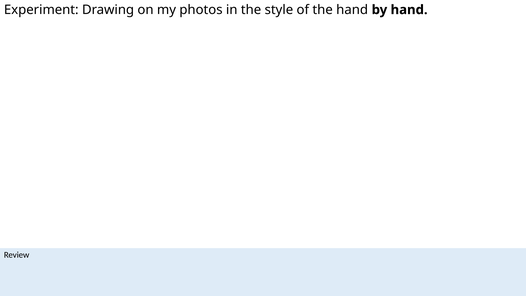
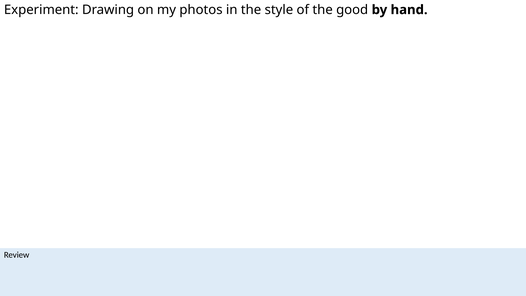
the hand: hand -> good
